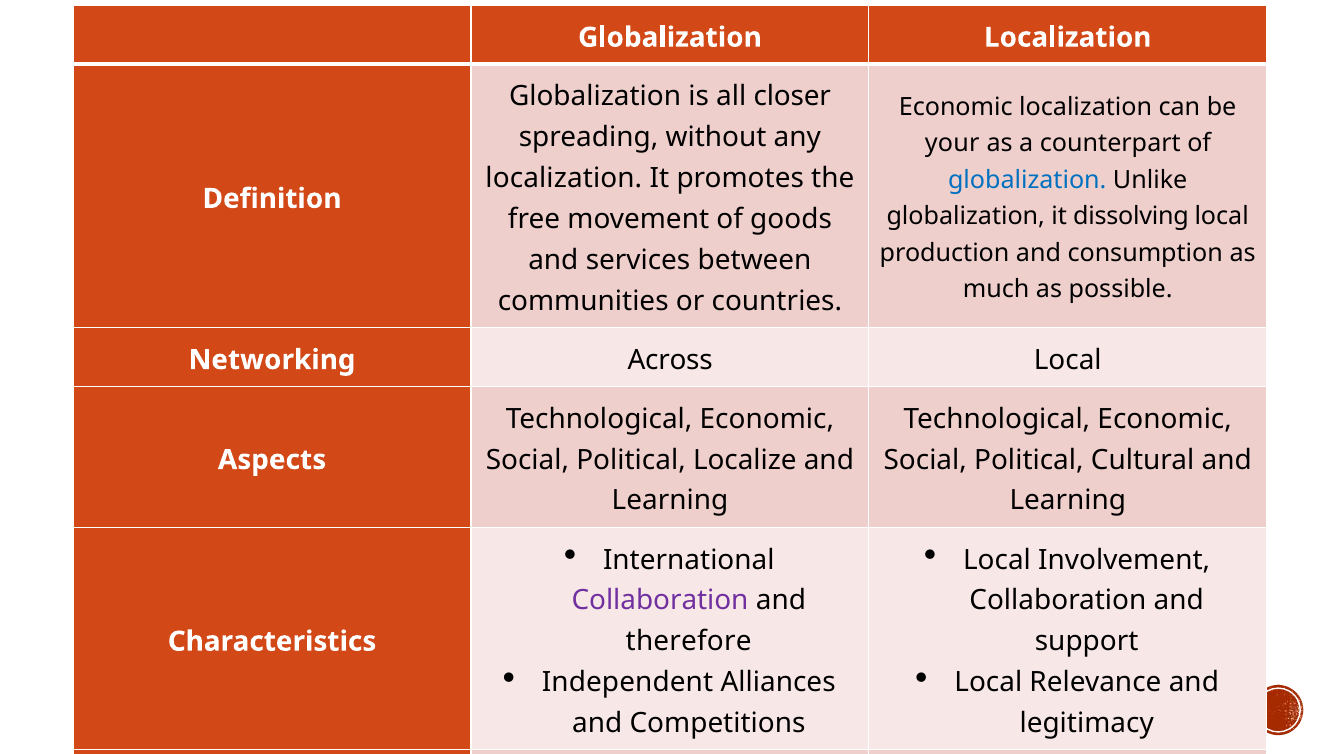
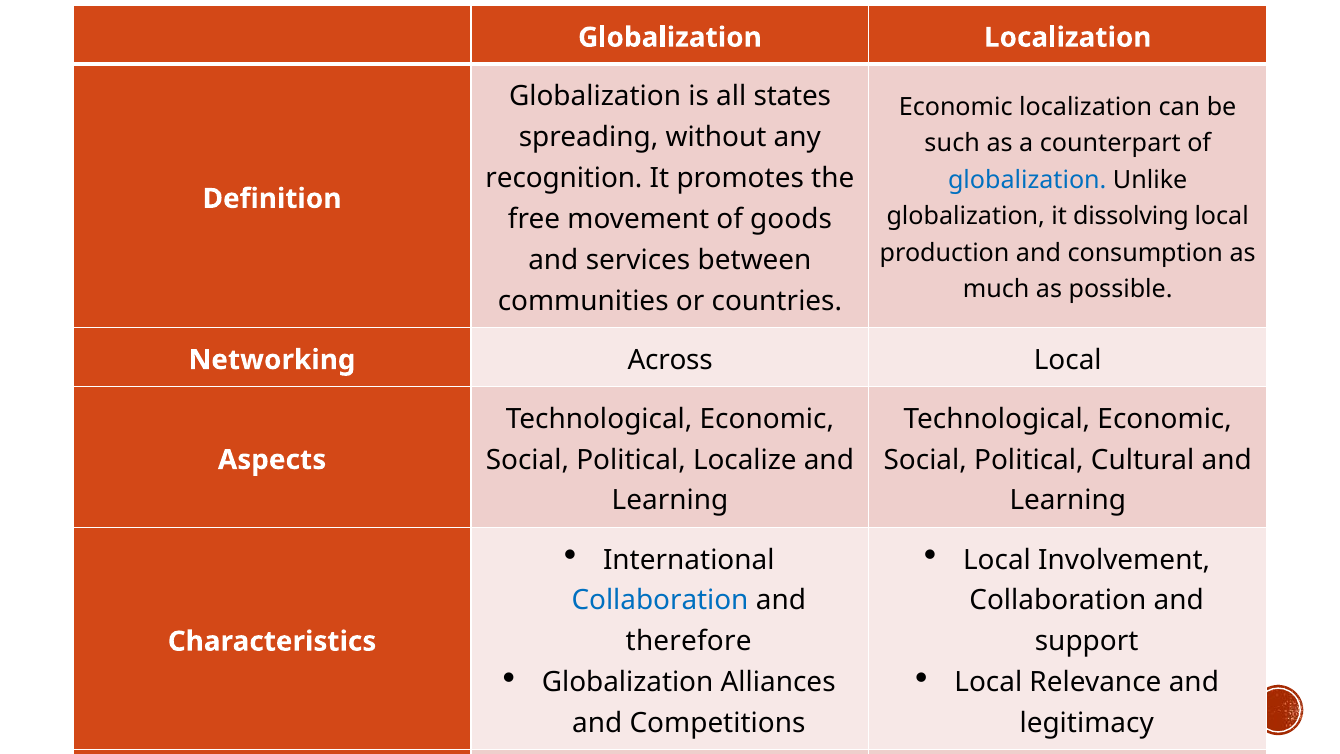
closer: closer -> states
your: your -> such
localization at (564, 178): localization -> recognition
Collaboration at (660, 600) colour: purple -> blue
Independent at (628, 682): Independent -> Globalization
